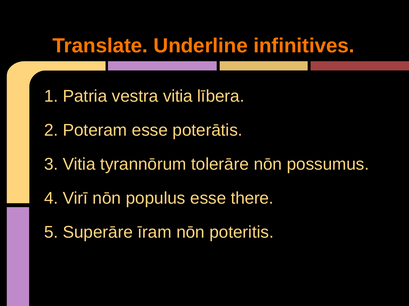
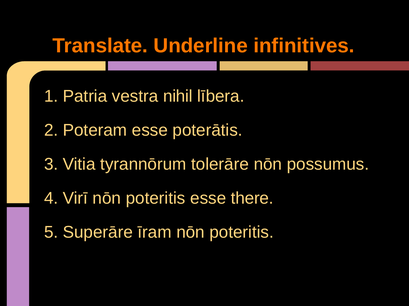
vestra vitia: vitia -> nihil
Virī nōn populus: populus -> poteritis
